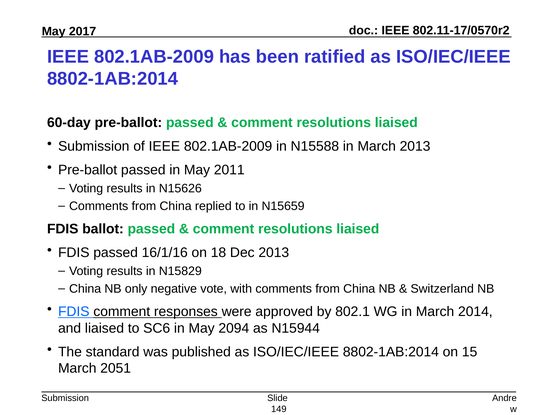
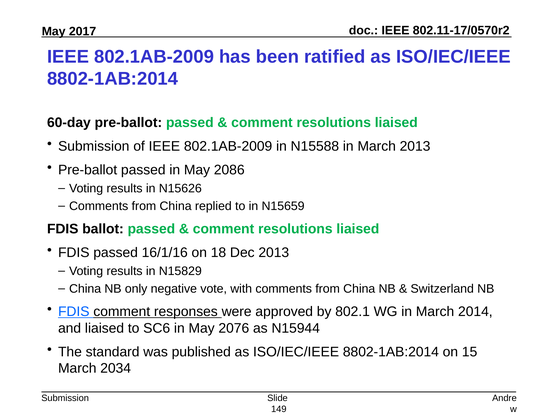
2011: 2011 -> 2086
2094: 2094 -> 2076
2051: 2051 -> 2034
